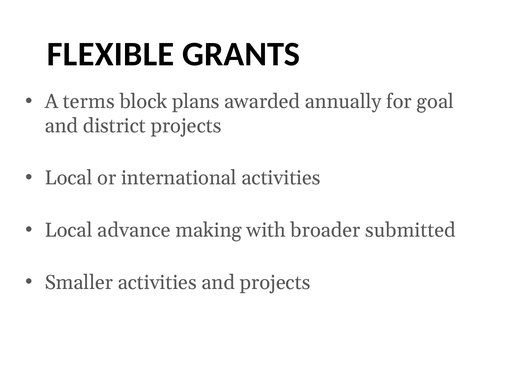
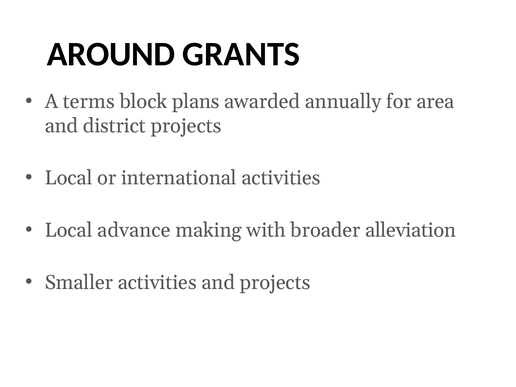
FLEXIBLE: FLEXIBLE -> AROUND
goal: goal -> area
submitted: submitted -> alleviation
